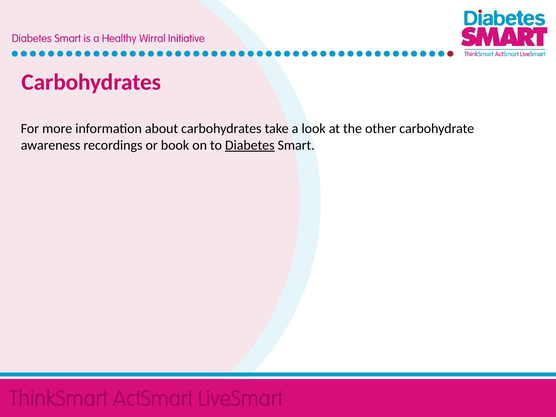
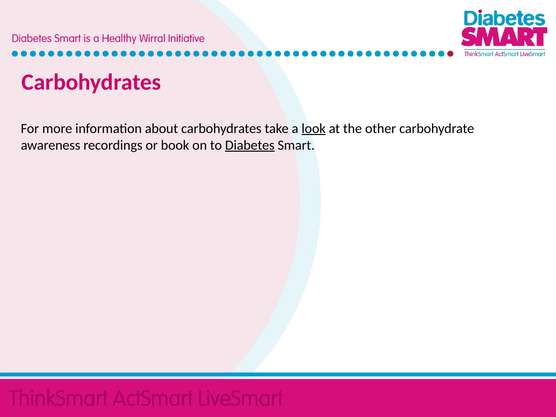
look underline: none -> present
